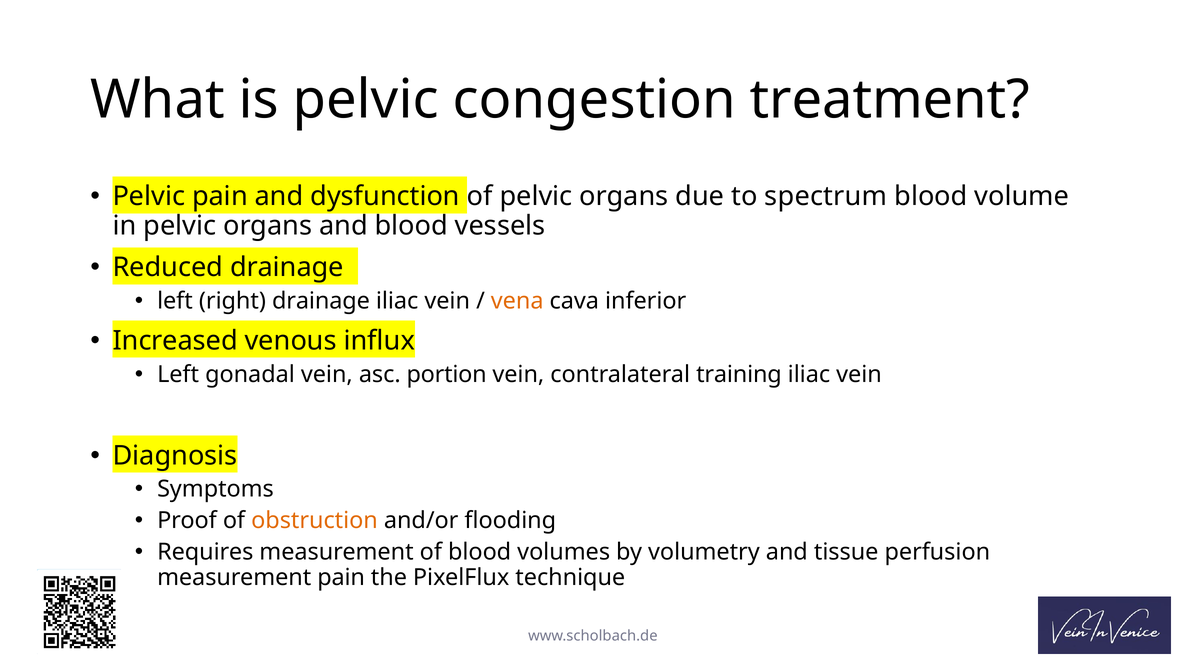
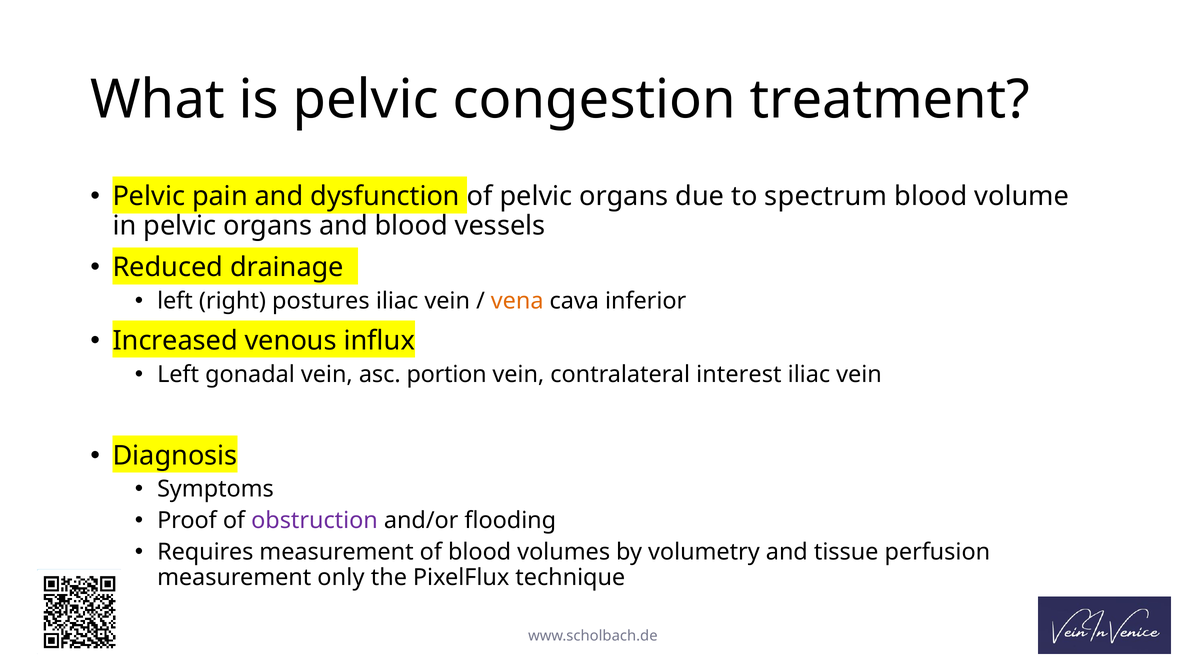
right drainage: drainage -> postures
training: training -> interest
obstruction colour: orange -> purple
measurement pain: pain -> only
